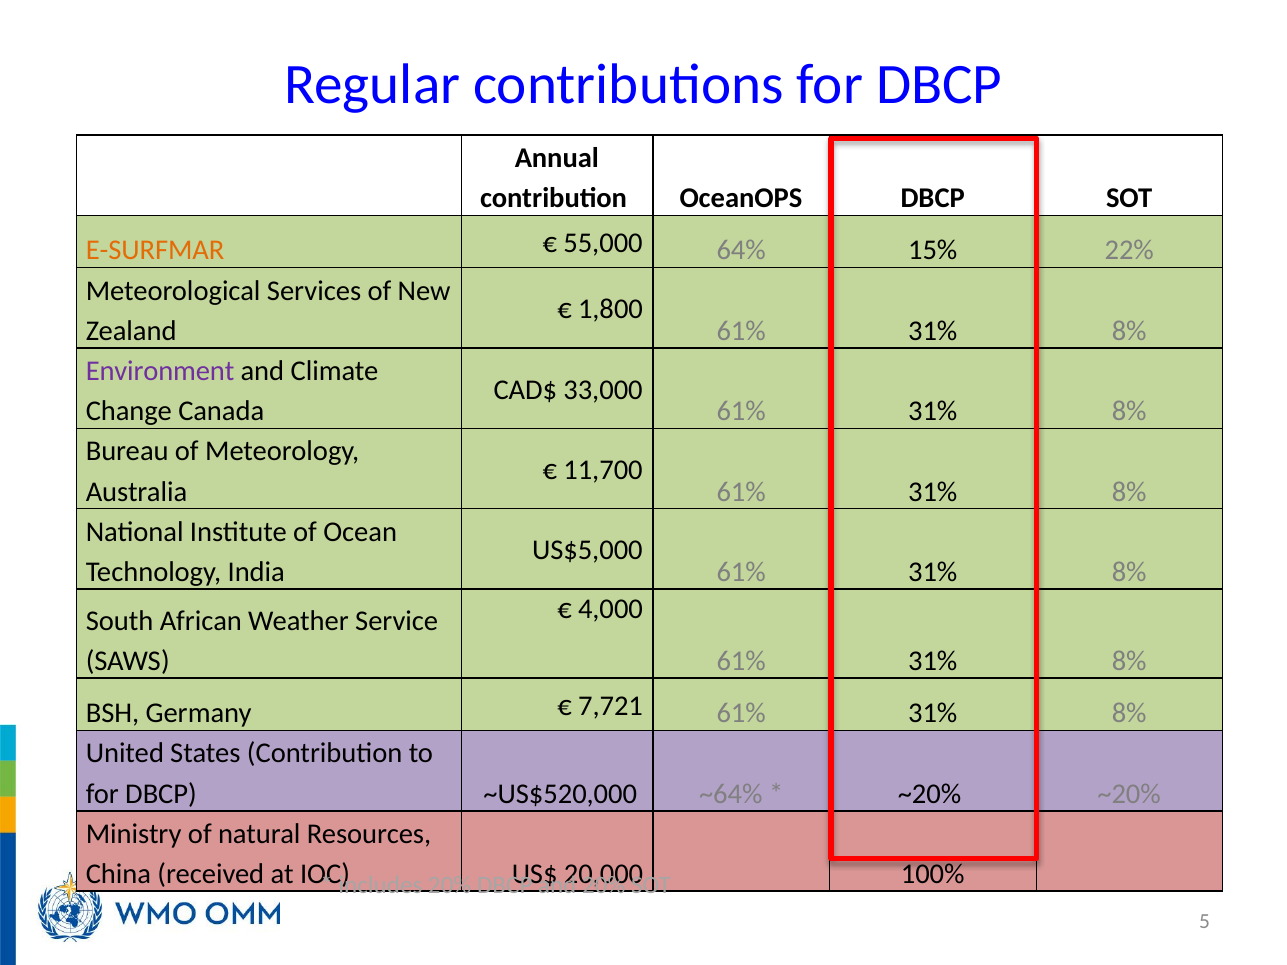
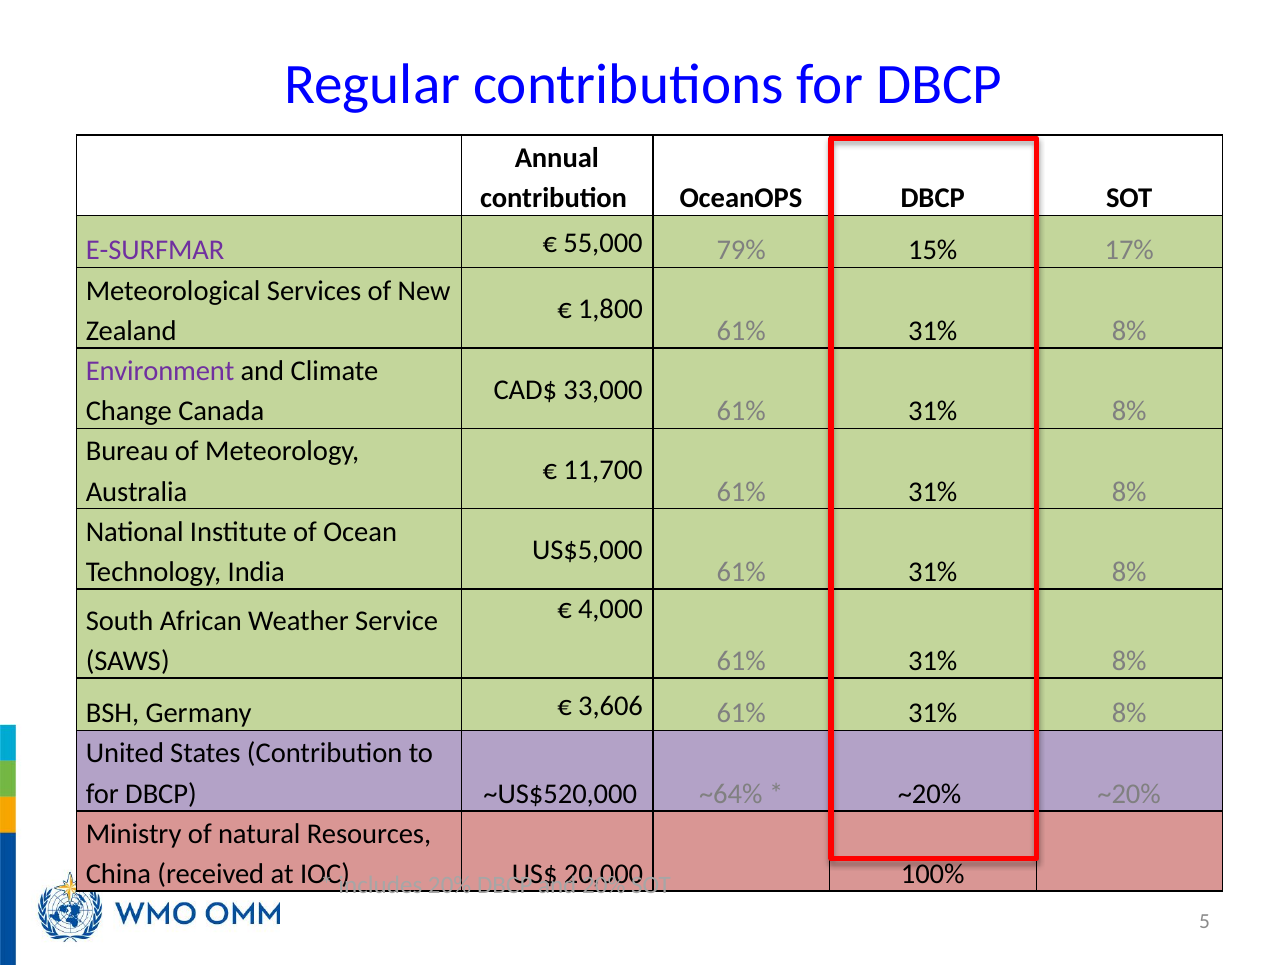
E-SURFMAR colour: orange -> purple
64%: 64% -> 79%
22%: 22% -> 17%
7,721: 7,721 -> 3,606
